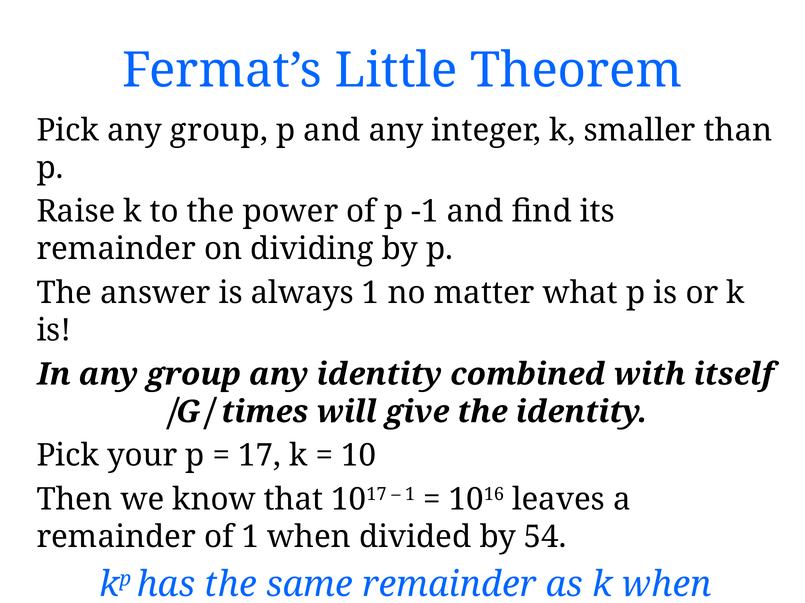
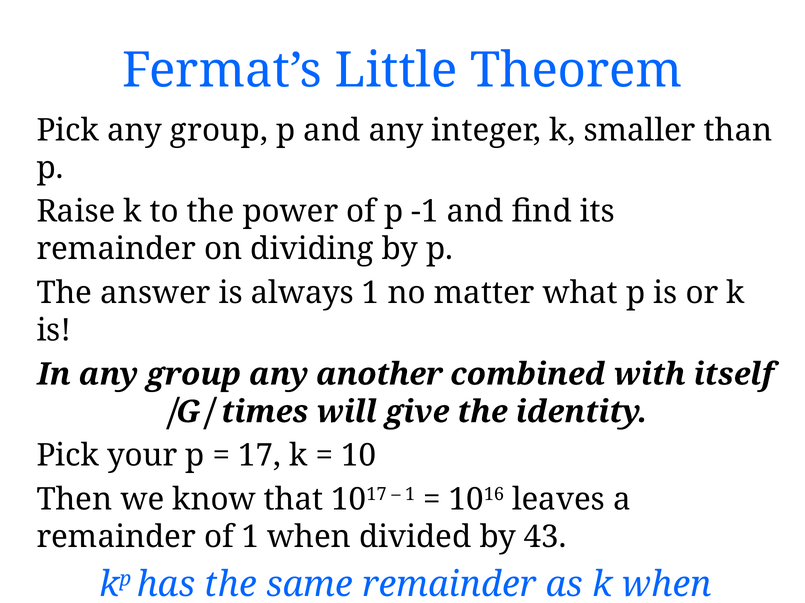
any identity: identity -> another
54: 54 -> 43
